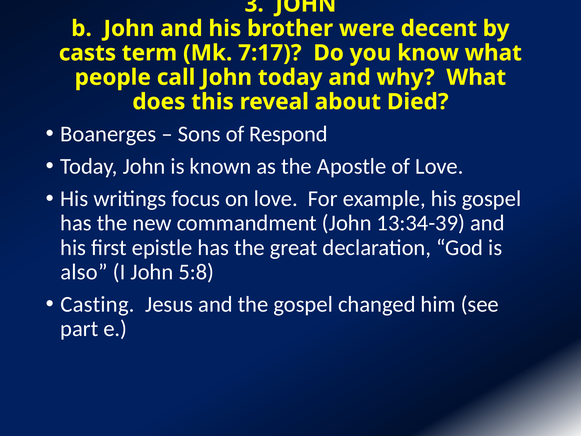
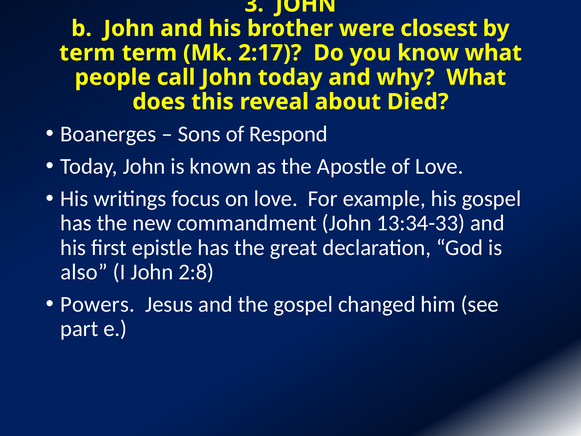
decent: decent -> closest
casts at (87, 53): casts -> term
7:17: 7:17 -> 2:17
13:34-39: 13:34-39 -> 13:34-33
5:8: 5:8 -> 2:8
Casting: Casting -> Powers
